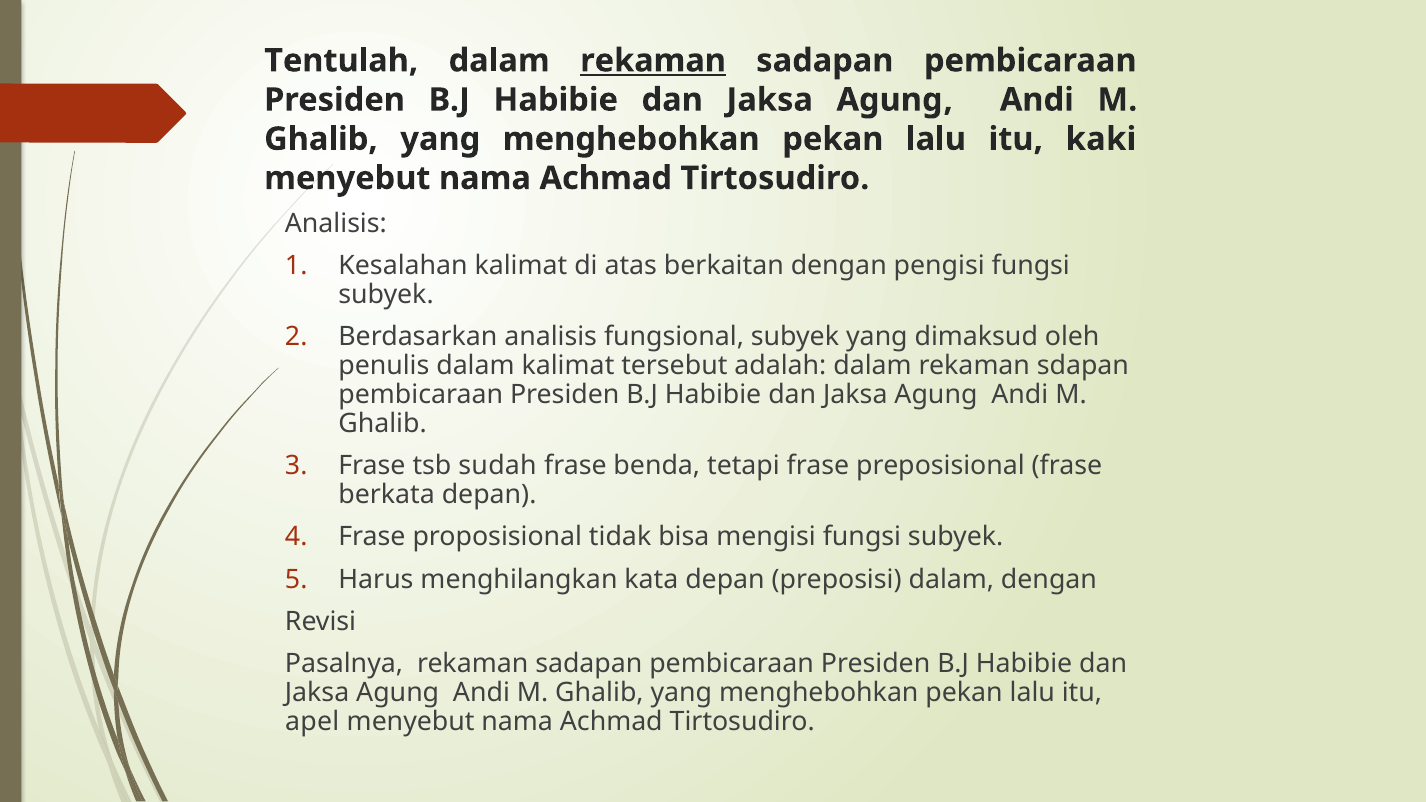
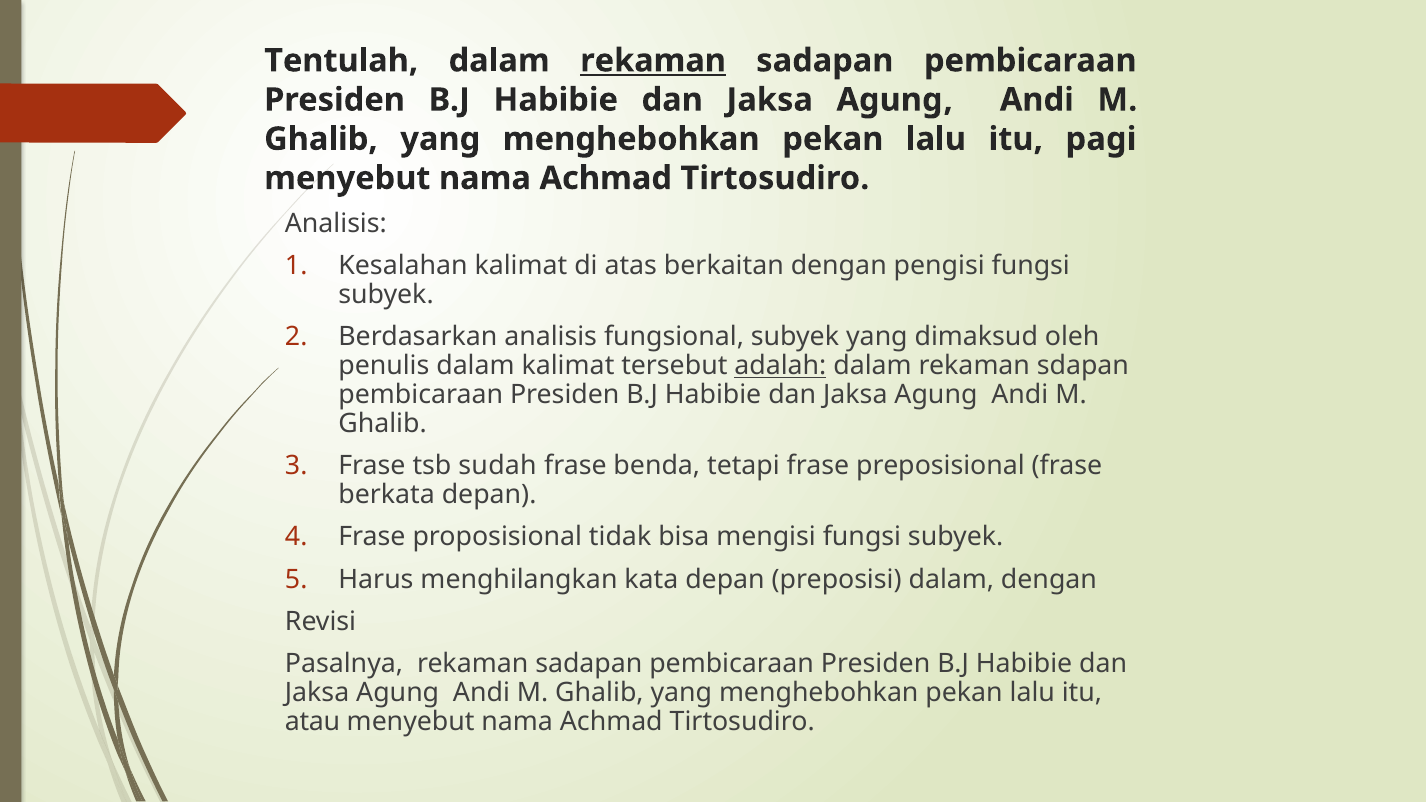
kaki: kaki -> pagi
adalah underline: none -> present
apel: apel -> atau
